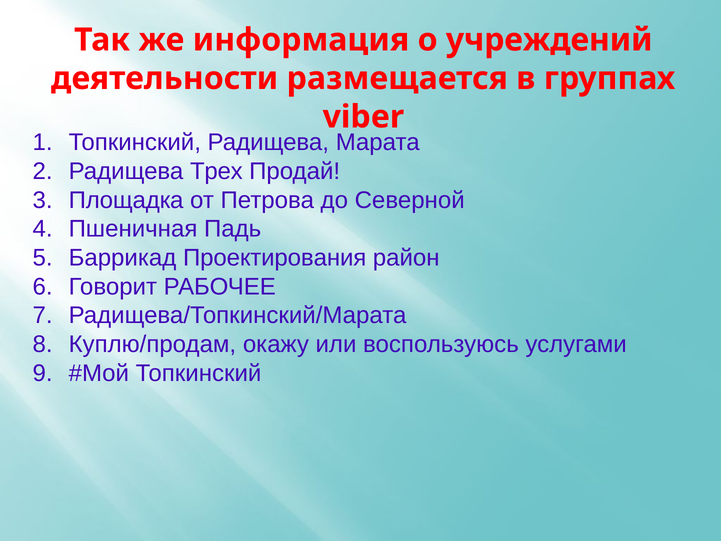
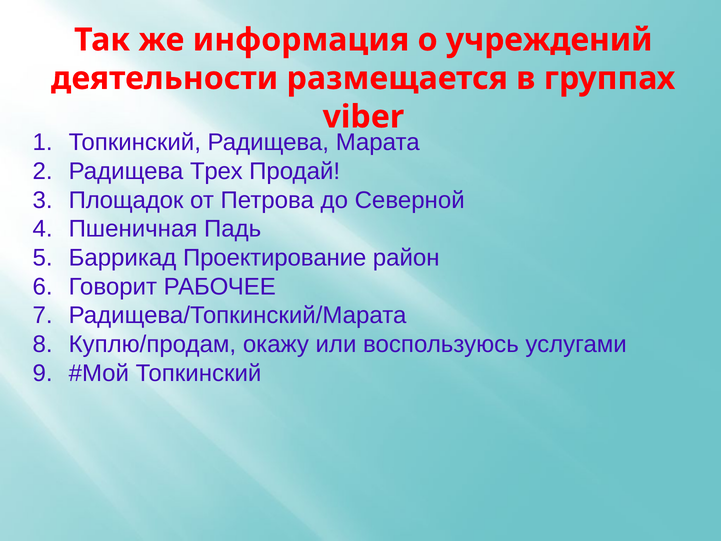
Площадка: Площадка -> Площадок
Проектирования: Проектирования -> Проектирование
